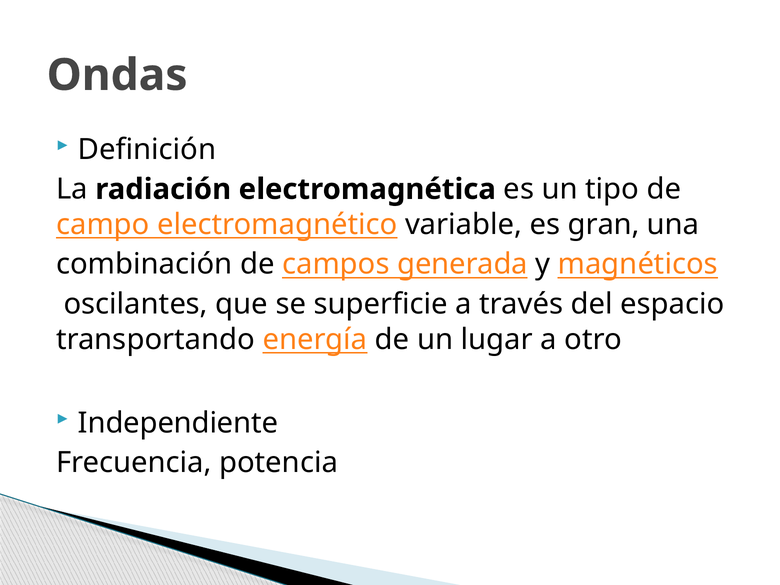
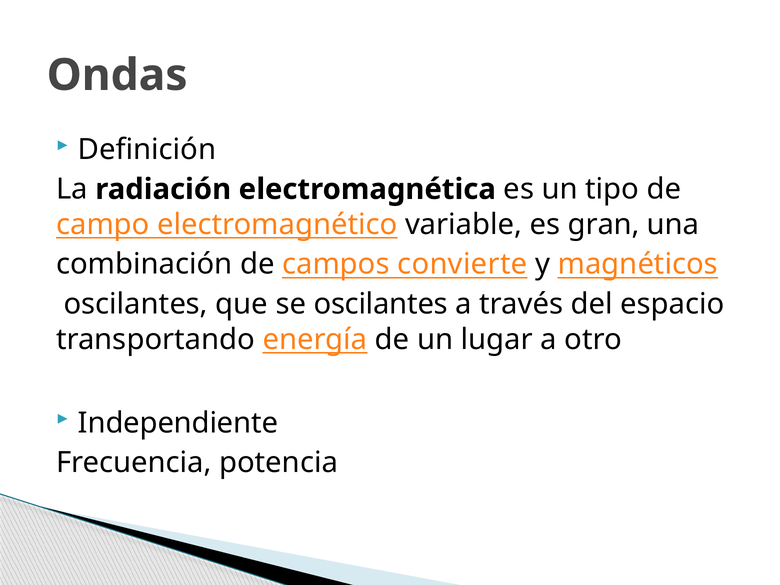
generada: generada -> convierte
se superficie: superficie -> oscilantes
